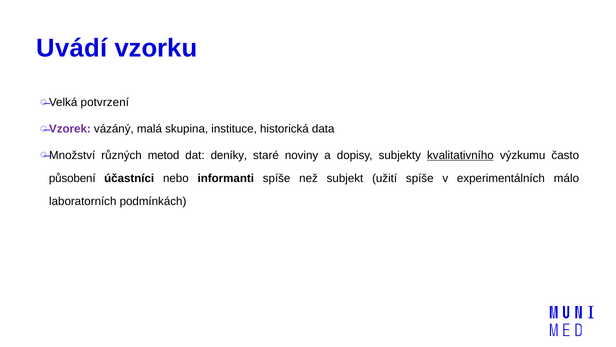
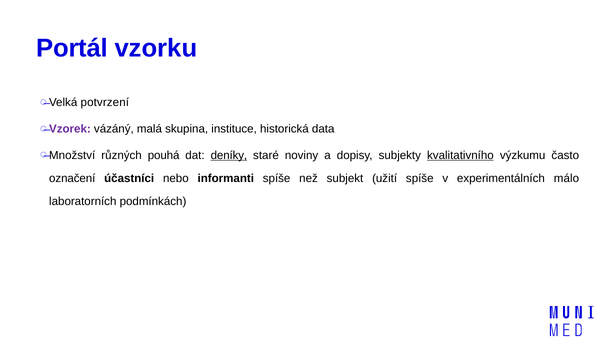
Uvádí: Uvádí -> Portál
metod: metod -> pouhá
deníky underline: none -> present
působení: působení -> označení
